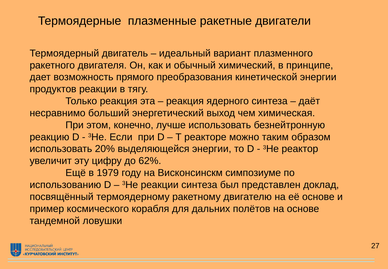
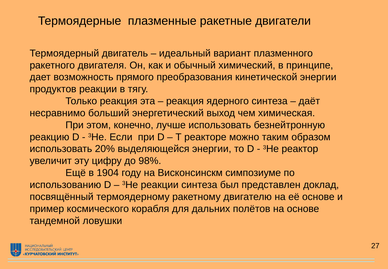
62%: 62% -> 98%
1979: 1979 -> 1904
